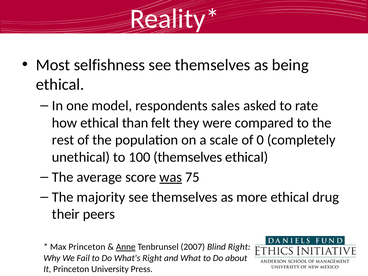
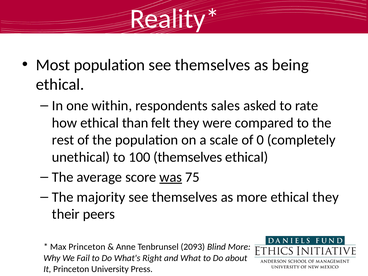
Most selfishness: selfishness -> population
model: model -> within
ethical drug: drug -> they
Anne underline: present -> none
2007: 2007 -> 2093
Blind Right: Right -> More
